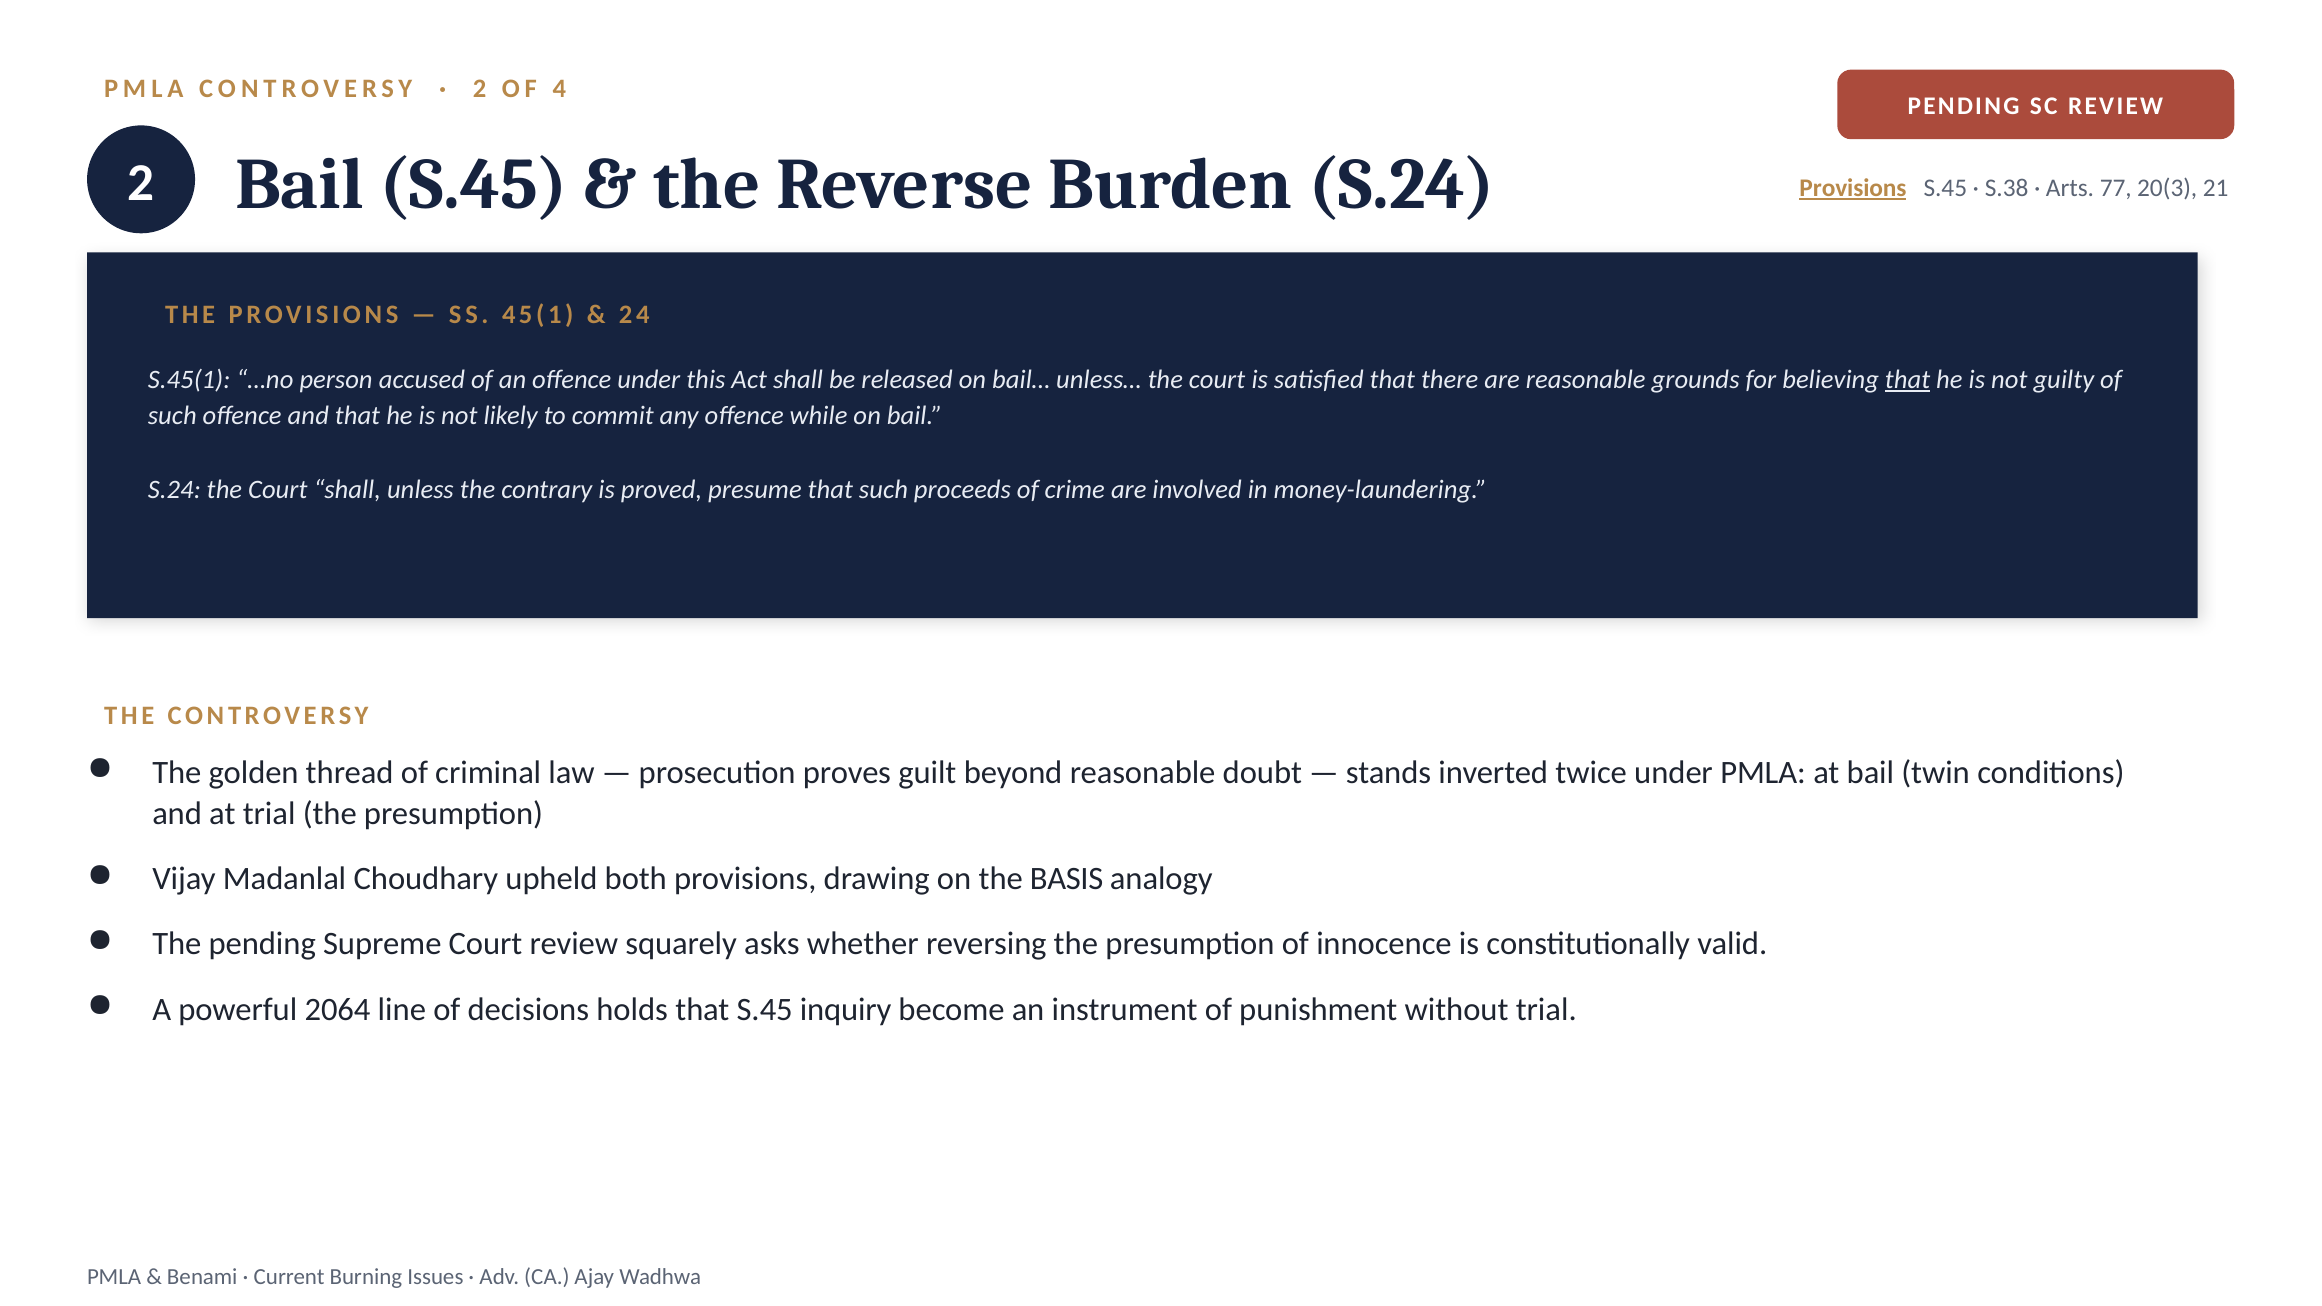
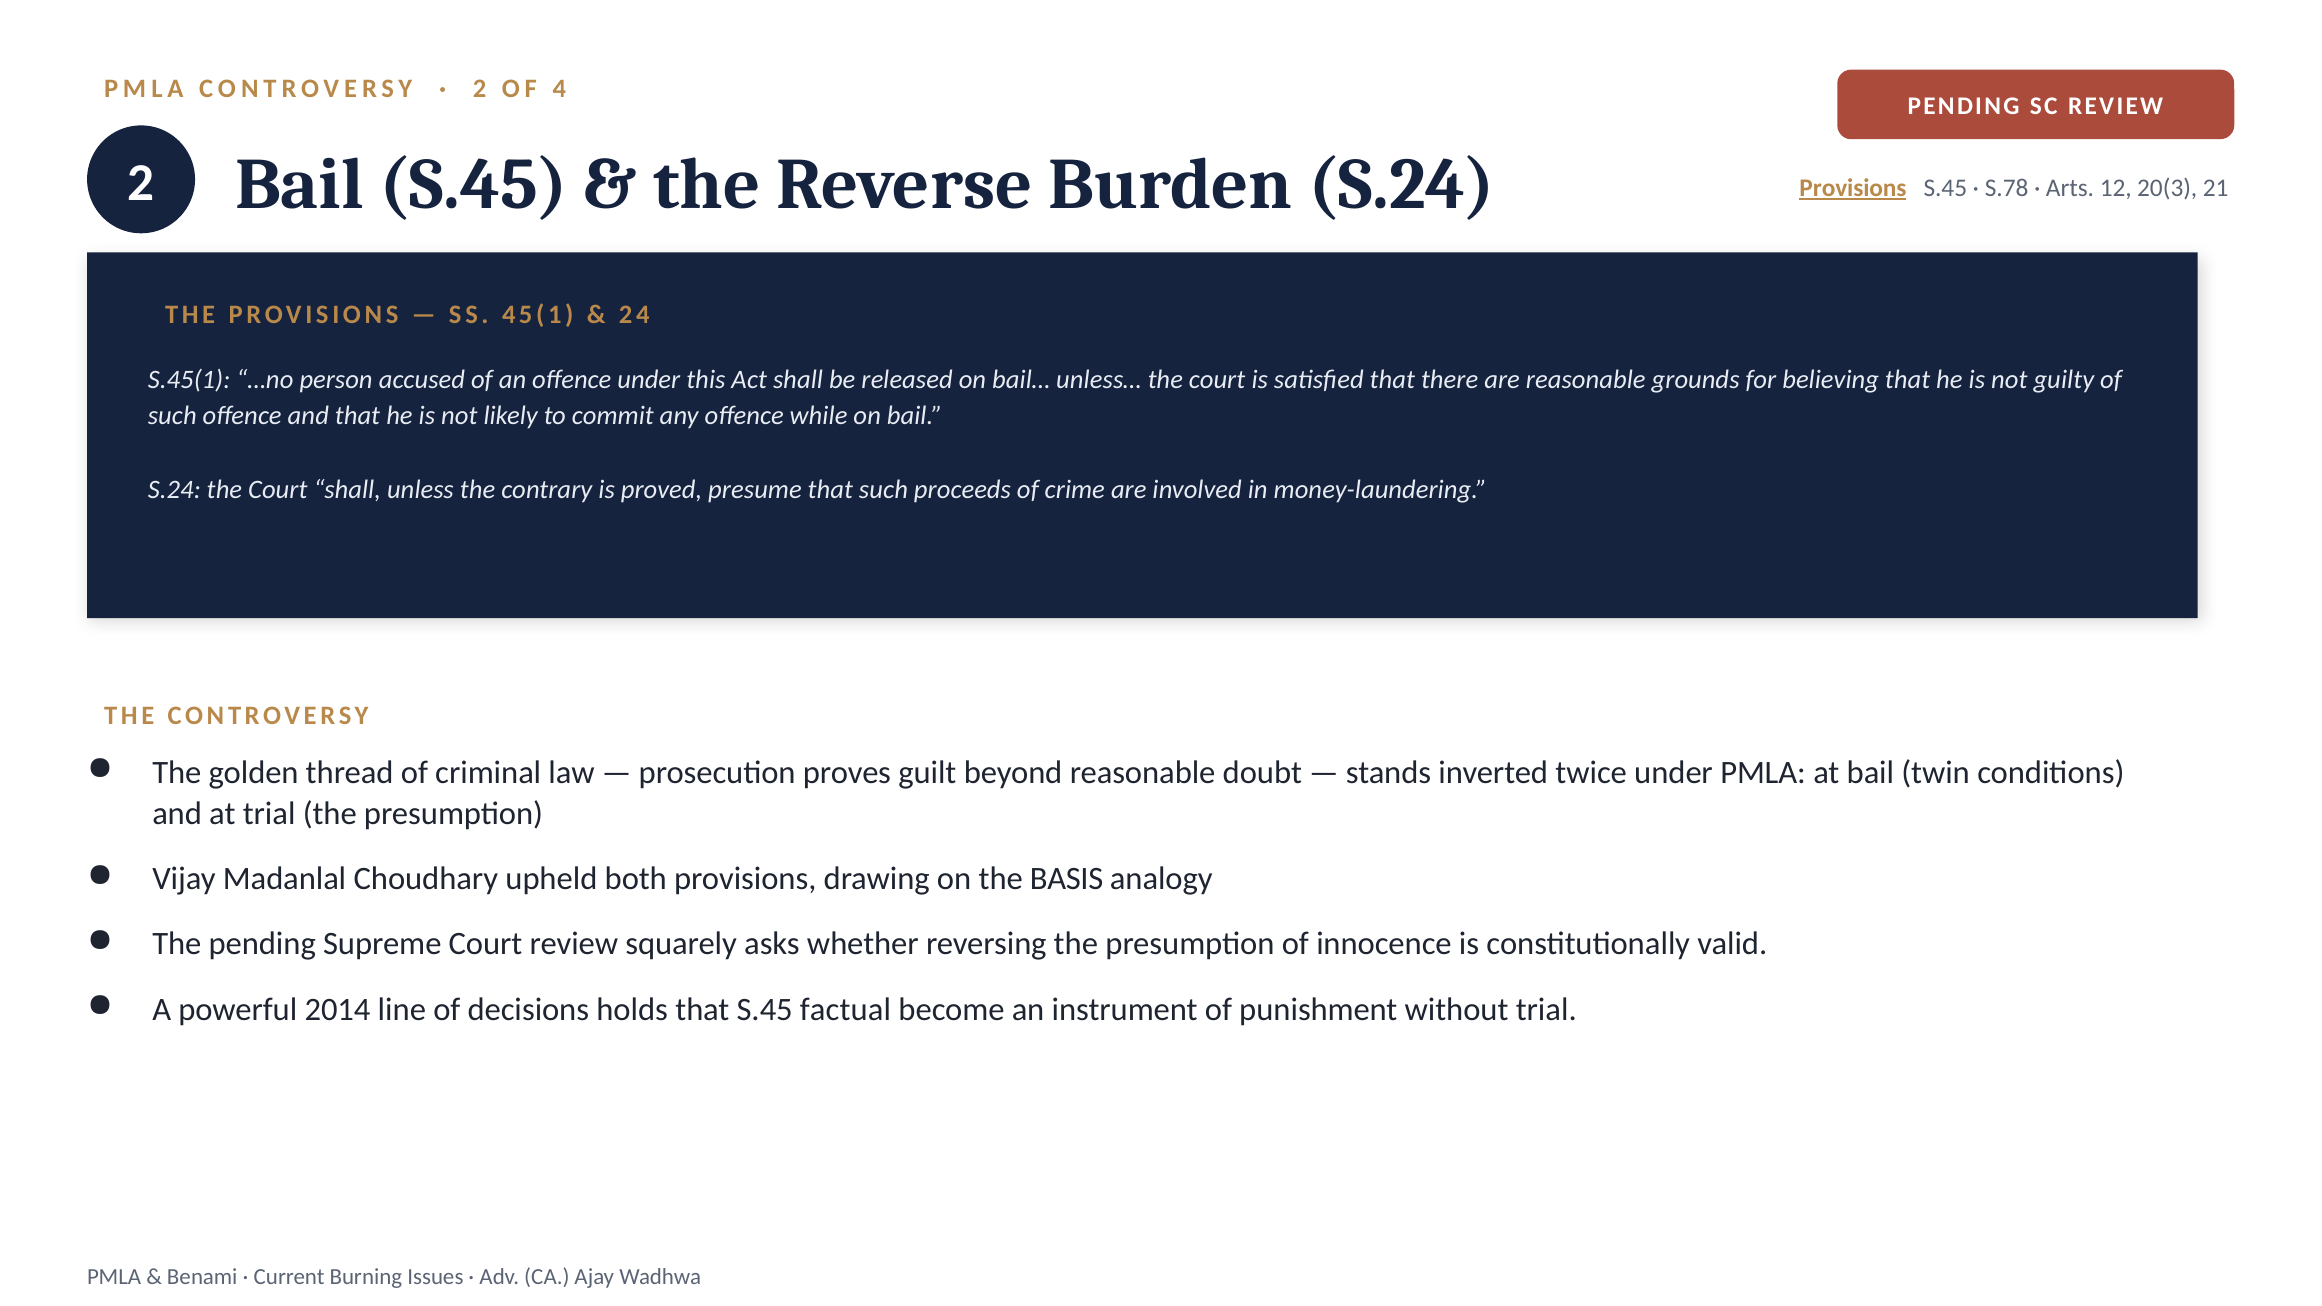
S.38: S.38 -> S.78
77: 77 -> 12
that at (1908, 379) underline: present -> none
2064: 2064 -> 2014
inquiry: inquiry -> factual
